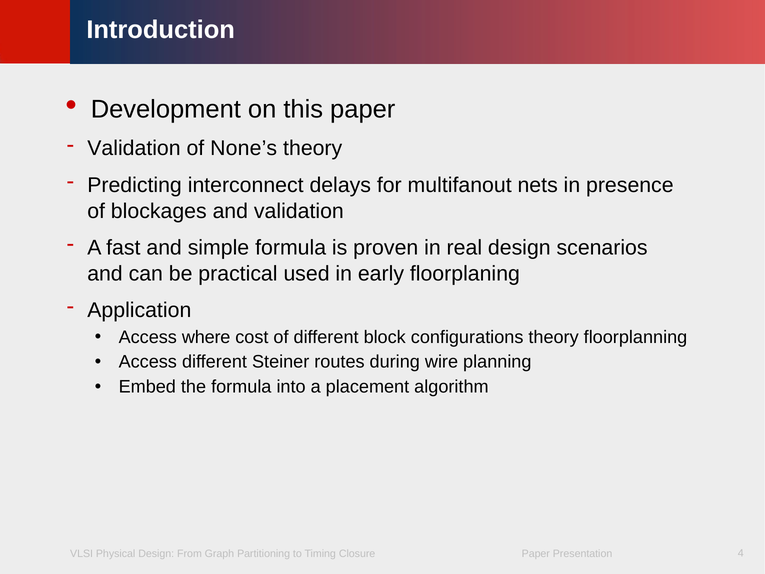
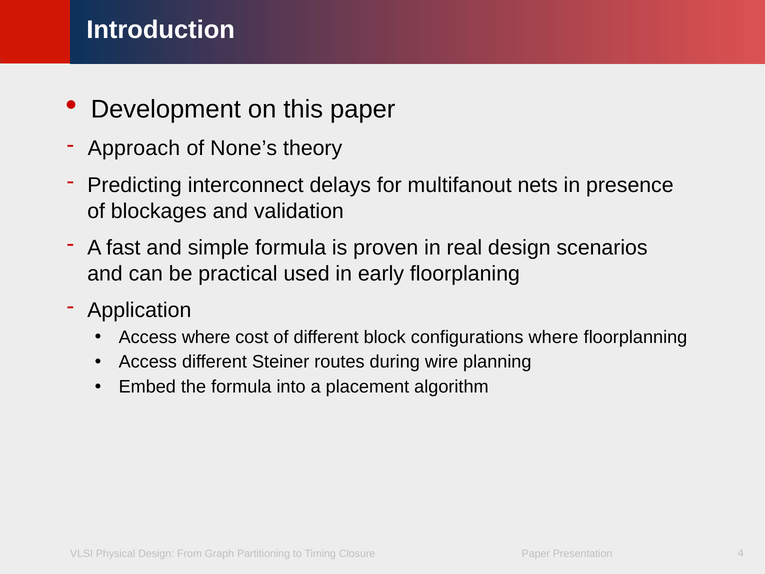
Validation at (134, 148): Validation -> Approach
configurations theory: theory -> where
